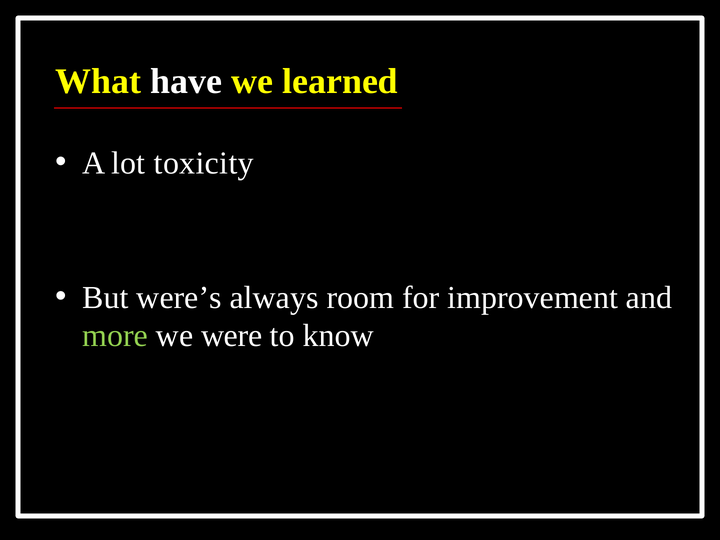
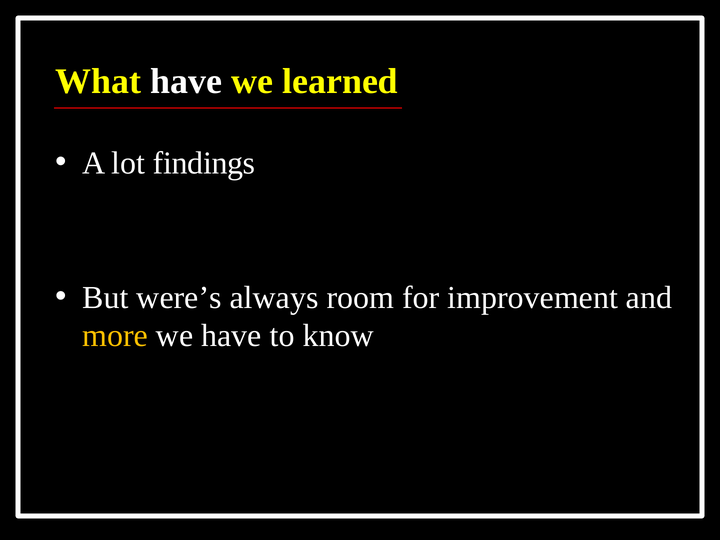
toxicity: toxicity -> findings
more colour: light green -> yellow
we were: were -> have
